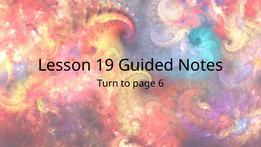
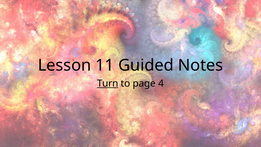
19: 19 -> 11
Turn underline: none -> present
6: 6 -> 4
